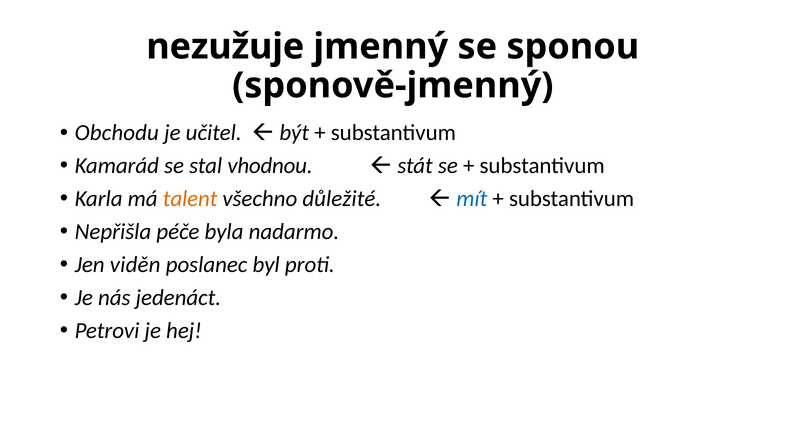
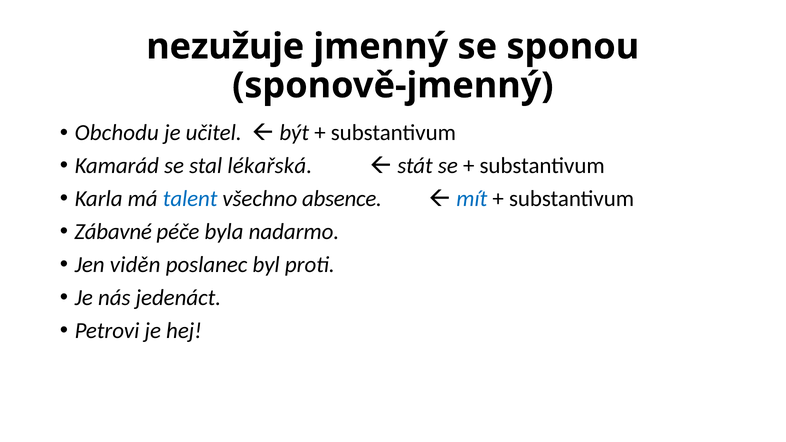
vhodnou: vhodnou -> lékařská
talent colour: orange -> blue
důležité: důležité -> absence
Nepřišla: Nepřišla -> Zábavné
